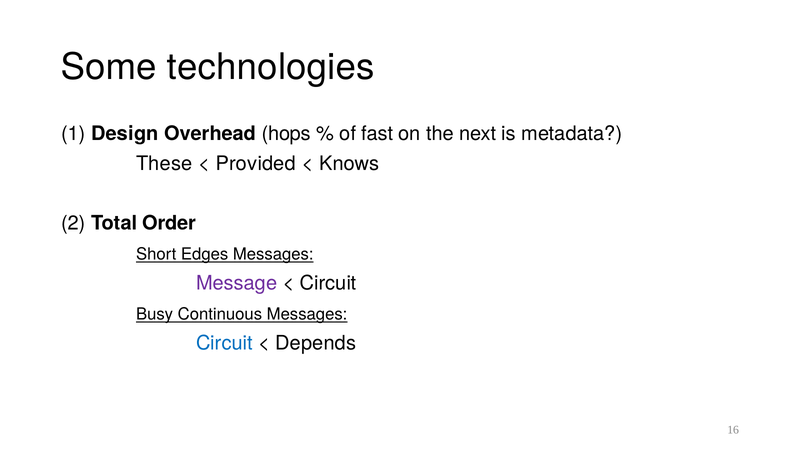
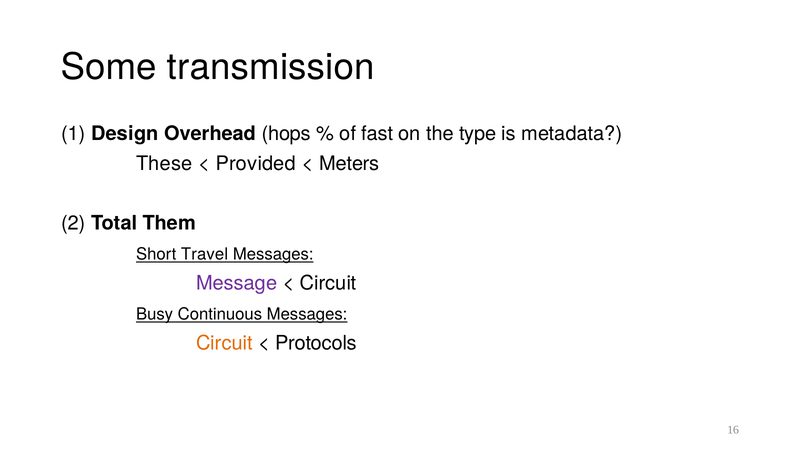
technologies: technologies -> transmission
next: next -> type
Knows: Knows -> Meters
Order: Order -> Them
Edges: Edges -> Travel
Circuit at (224, 343) colour: blue -> orange
Depends: Depends -> Protocols
